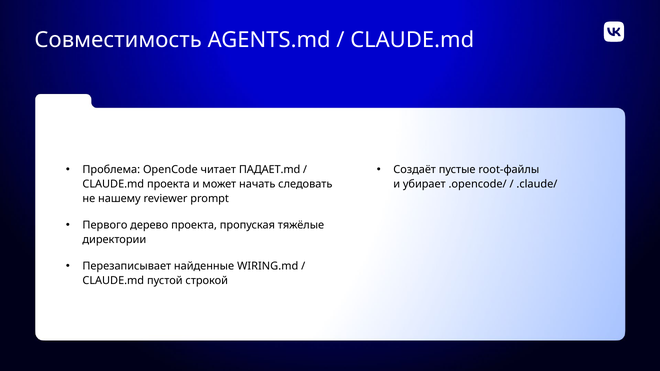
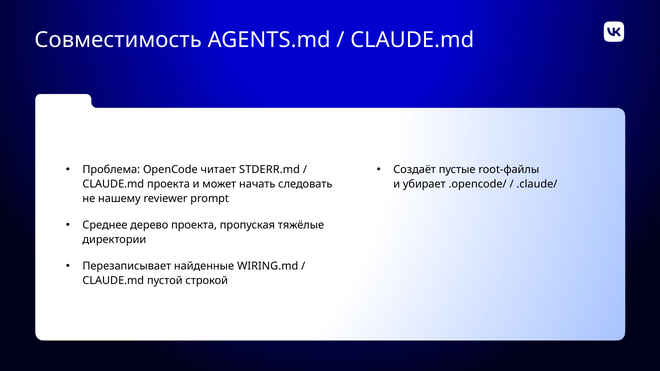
ПАДАЕТ.md: ПАДАЕТ.md -> STDERR.md
Первого: Первого -> Среднее
